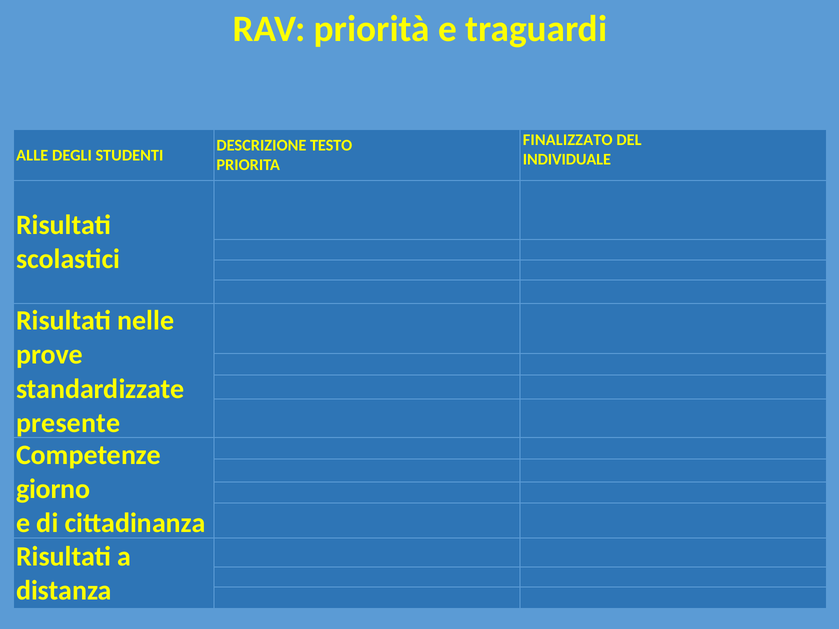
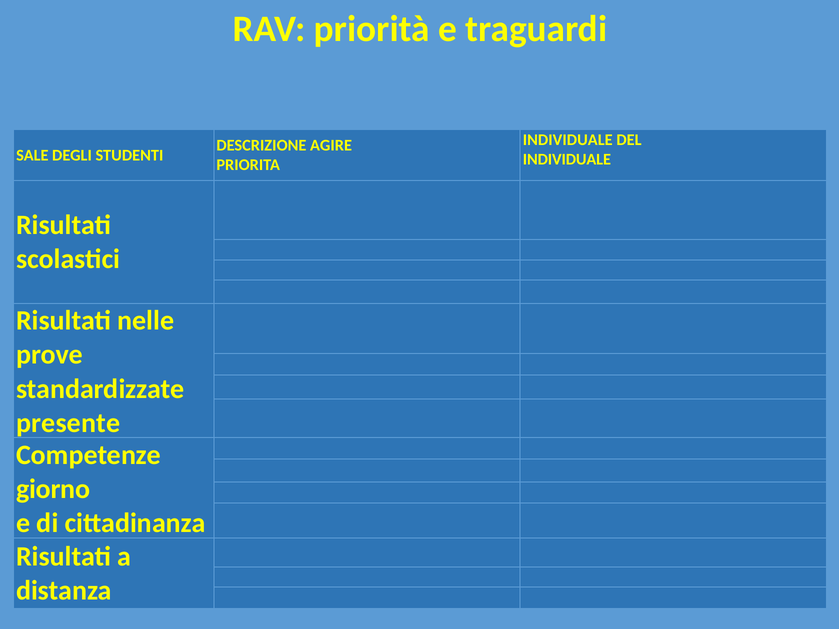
FINALIZZATO at (568, 140): FINALIZZATO -> INDIVIDUALE
TESTO: TESTO -> AGIRE
ALLE: ALLE -> SALE
